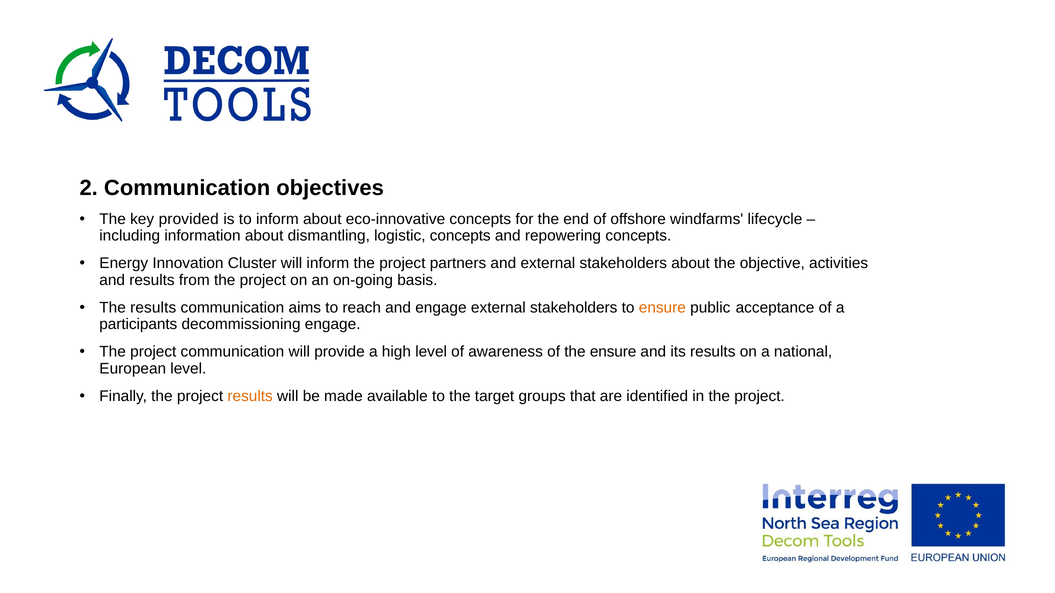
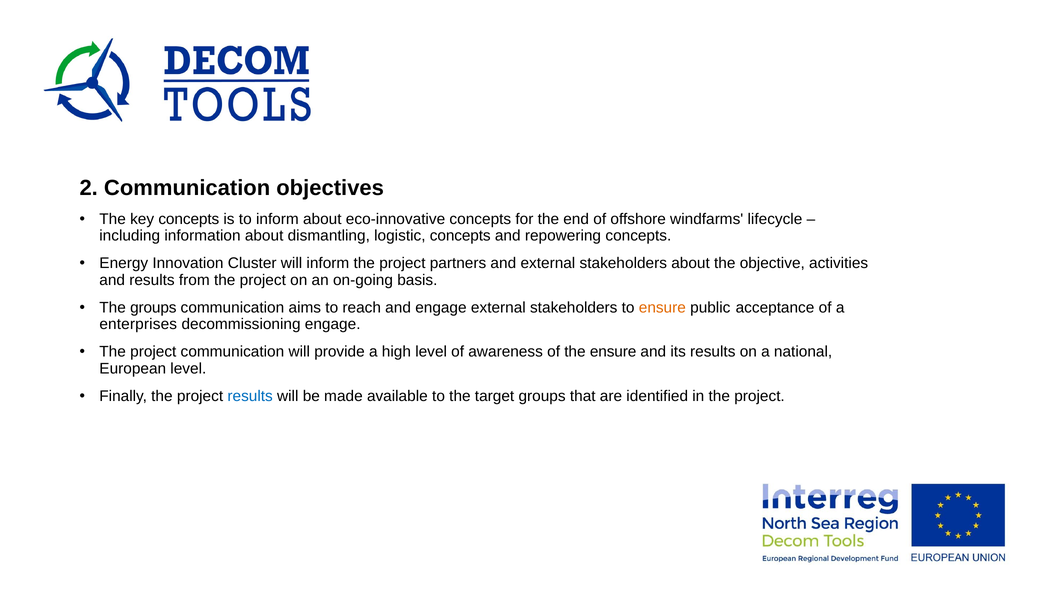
key provided: provided -> concepts
The results: results -> groups
participants: participants -> enterprises
results at (250, 396) colour: orange -> blue
